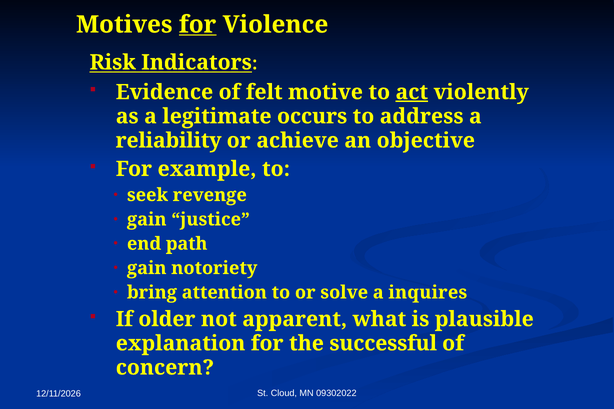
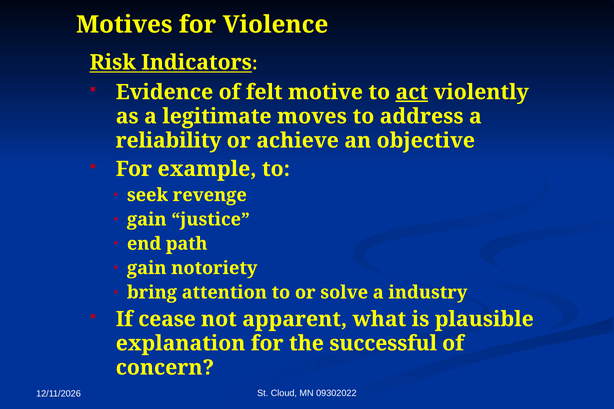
for at (198, 25) underline: present -> none
occurs: occurs -> moves
inquires: inquires -> industry
older: older -> cease
